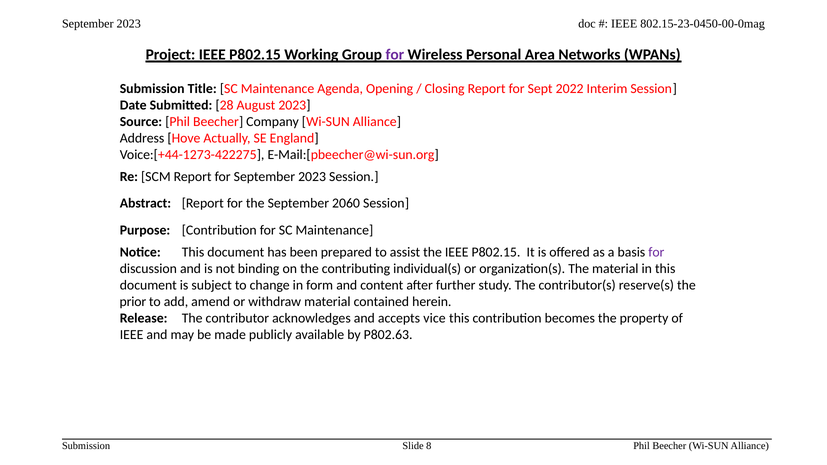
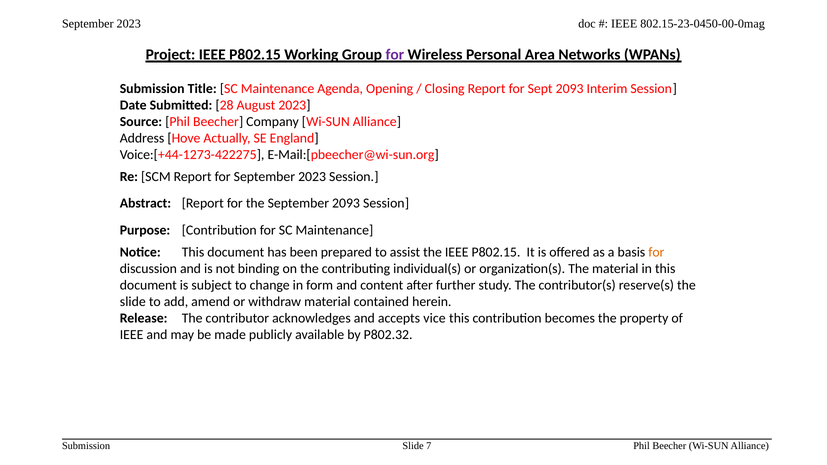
Sept 2022: 2022 -> 2093
September 2060: 2060 -> 2093
for at (656, 252) colour: purple -> orange
prior at (133, 302): prior -> slide
P802.63: P802.63 -> P802.32
8: 8 -> 7
